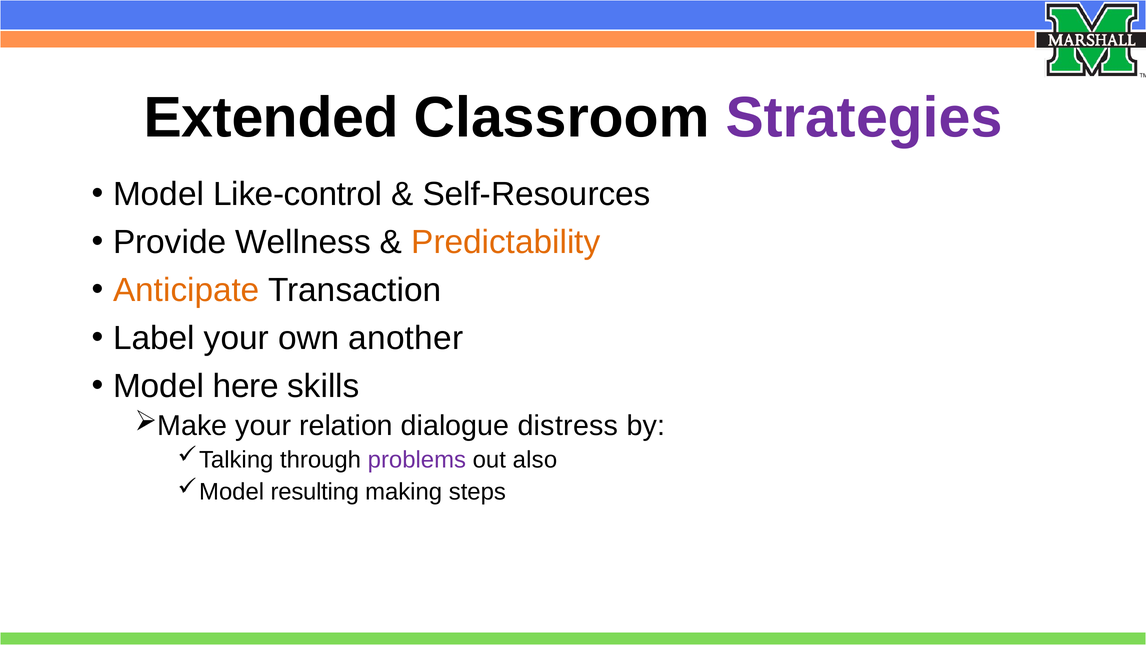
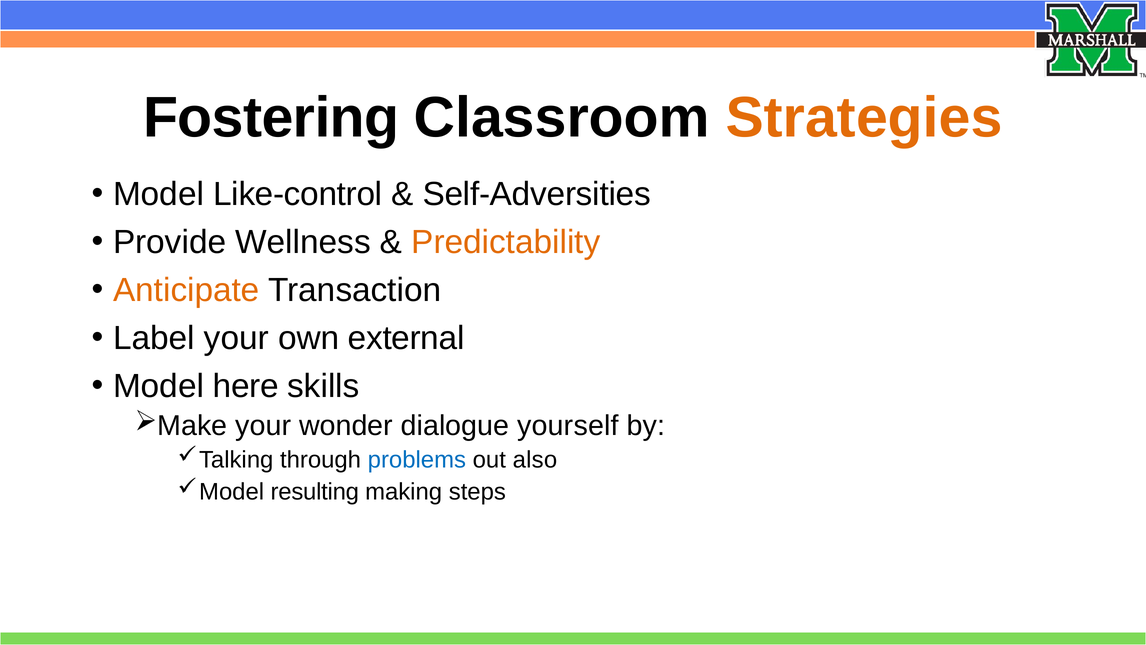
Extended: Extended -> Fostering
Strategies colour: purple -> orange
Self-Resources: Self-Resources -> Self-Adversities
another: another -> external
relation: relation -> wonder
distress: distress -> yourself
problems colour: purple -> blue
